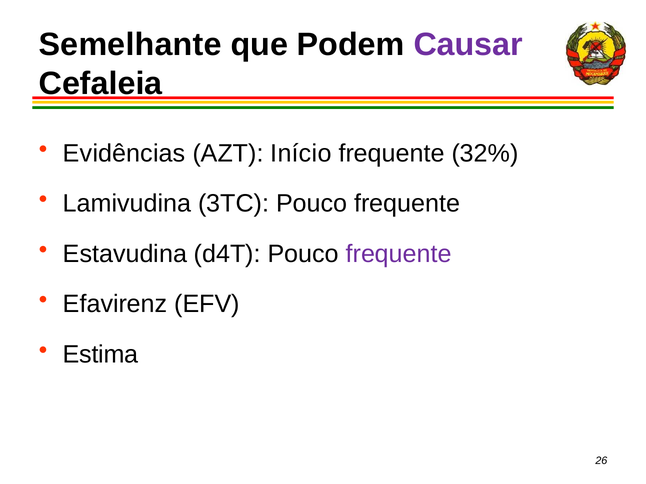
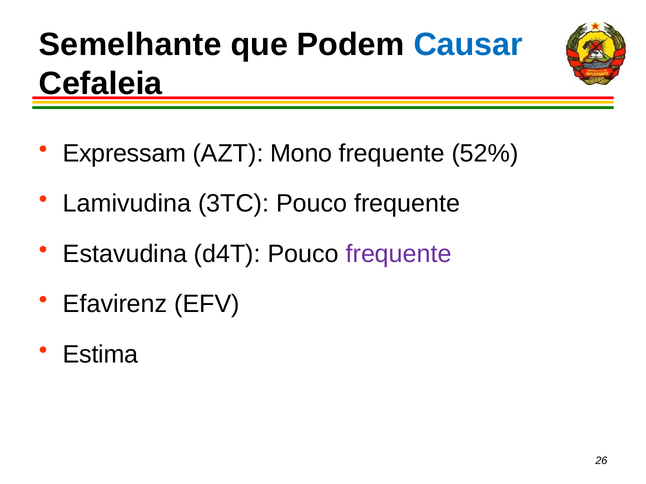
Causar colour: purple -> blue
Evidências: Evidências -> Expressam
Início: Início -> Mono
32%: 32% -> 52%
